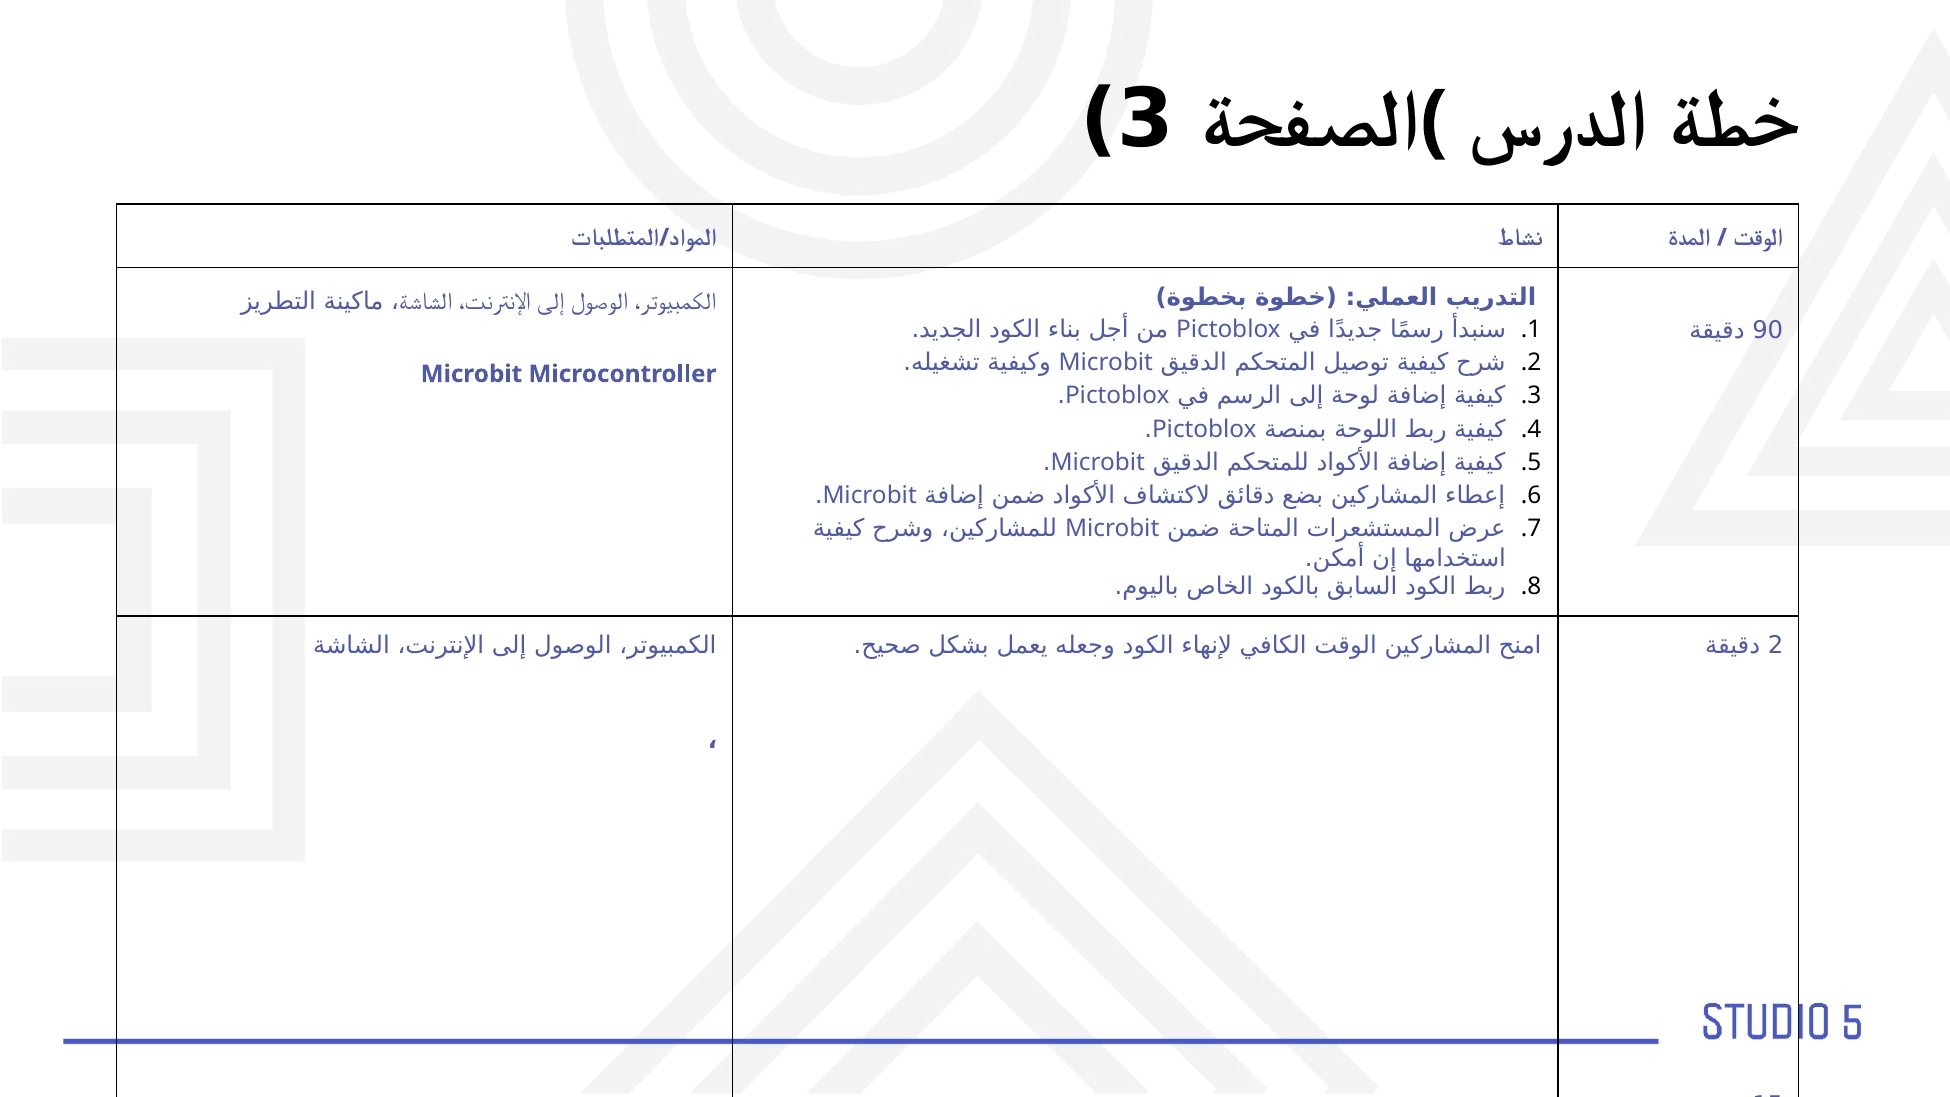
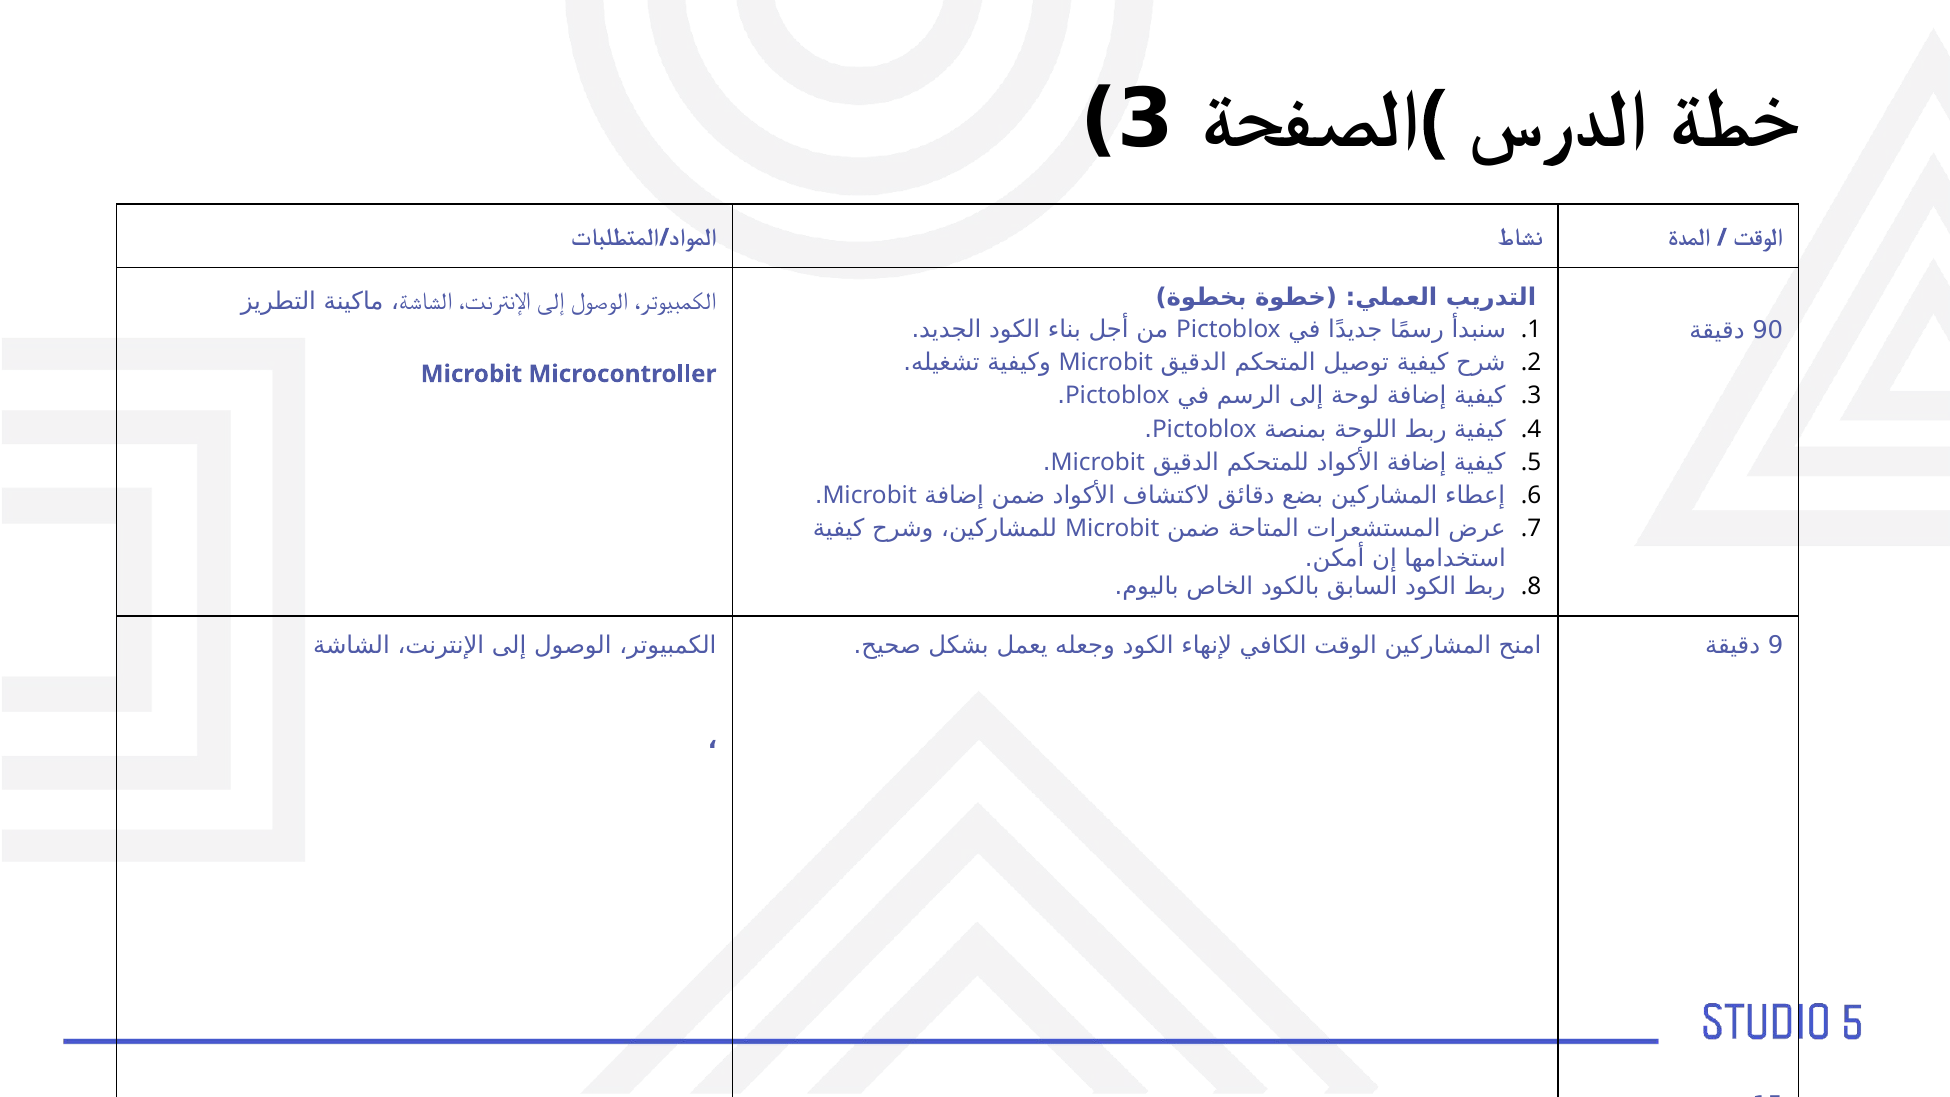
2: 2 -> 9
